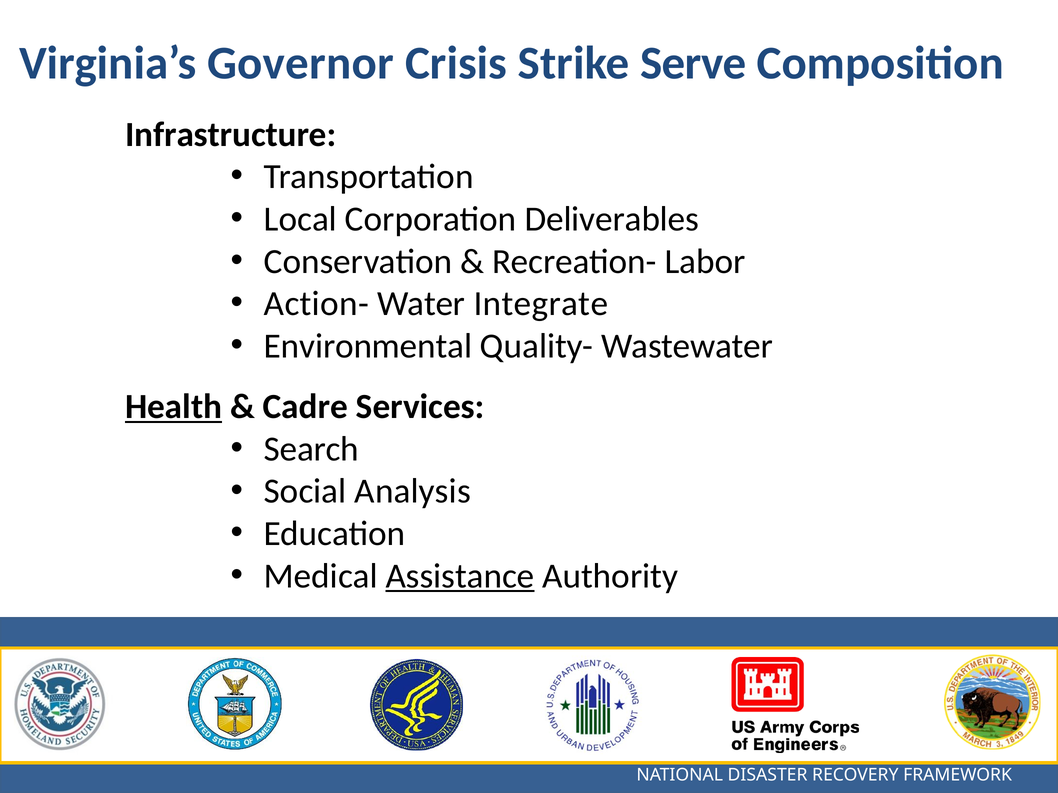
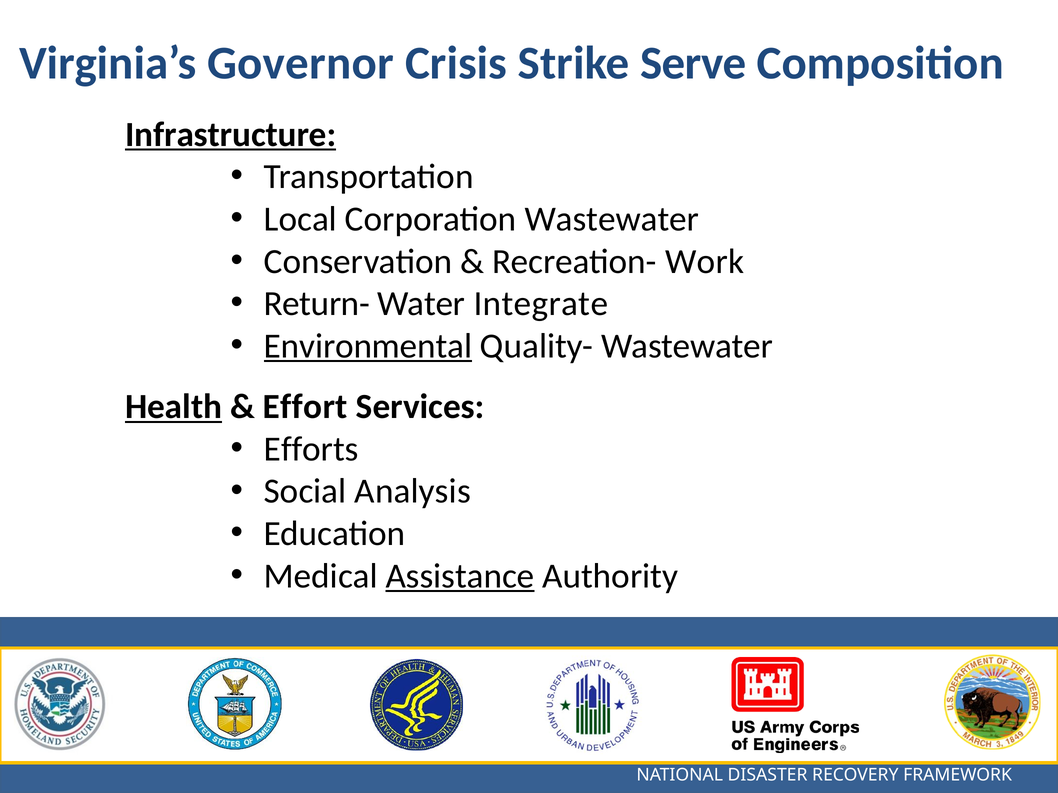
Infrastructure underline: none -> present
Corporation Deliverables: Deliverables -> Wastewater
Labor: Labor -> Work
Action-: Action- -> Return-
Environmental underline: none -> present
Cadre: Cadre -> Effort
Search: Search -> Efforts
